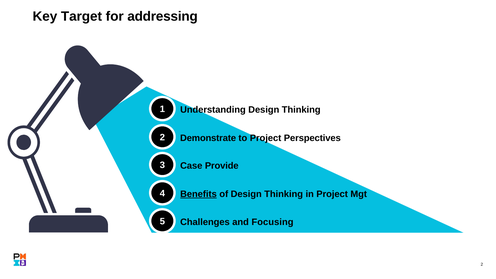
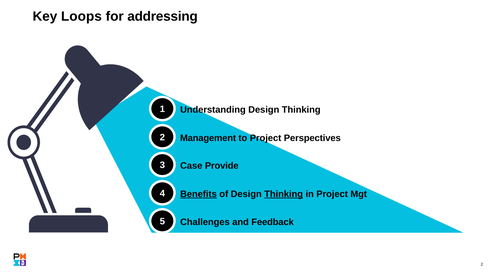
Target: Target -> Loops
Demonstrate: Demonstrate -> Management
Thinking at (284, 194) underline: none -> present
Focusing: Focusing -> Feedback
